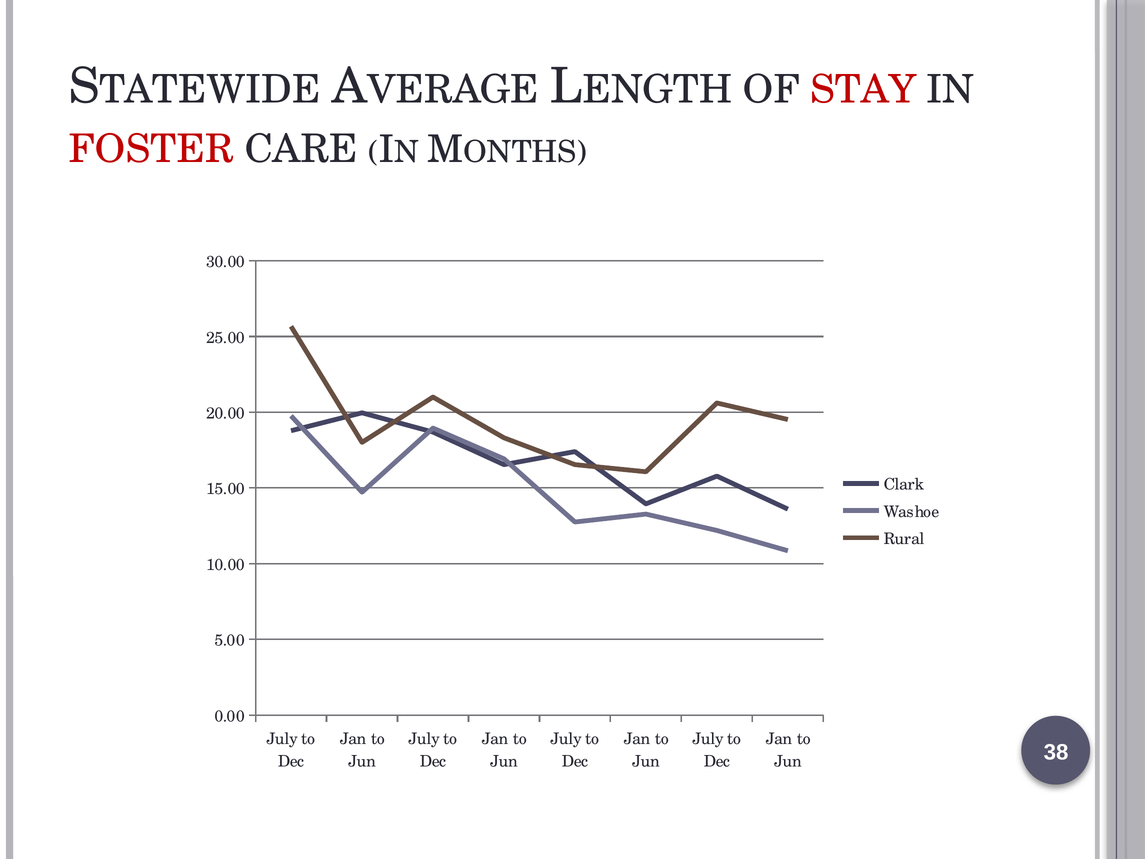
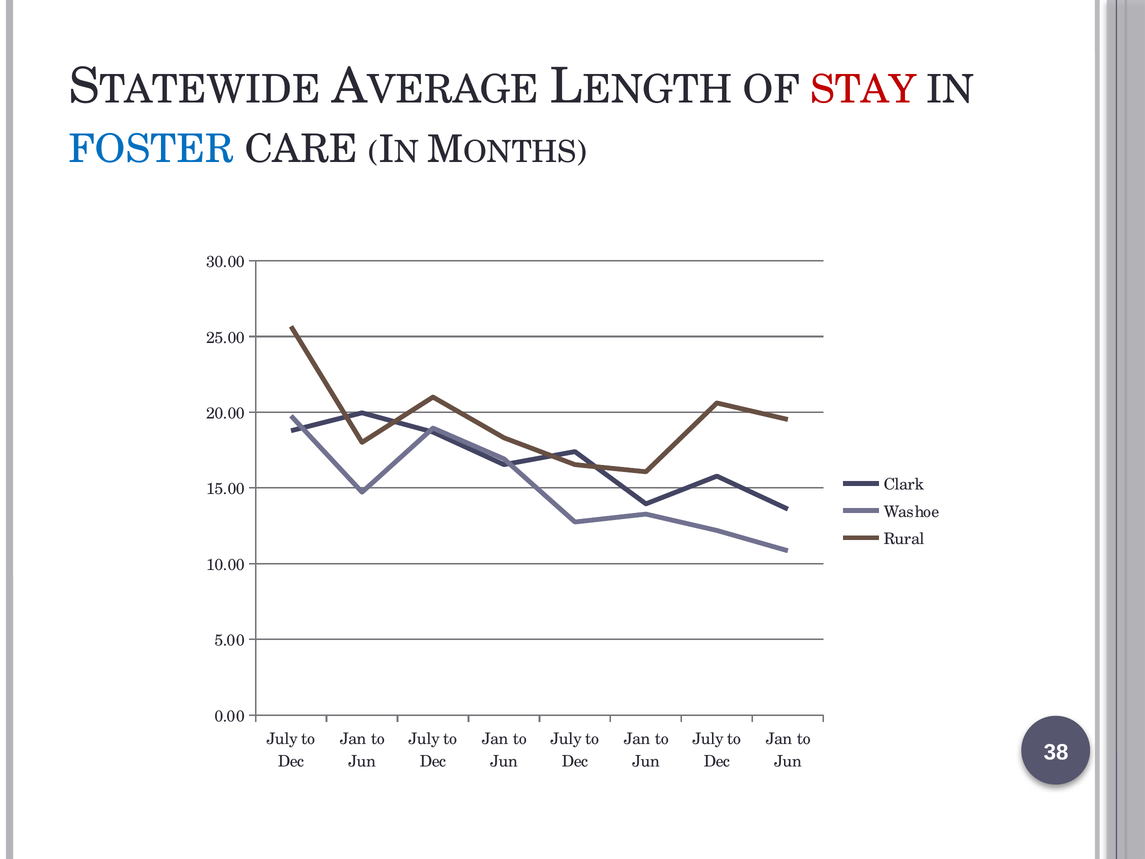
FOSTER colour: red -> blue
